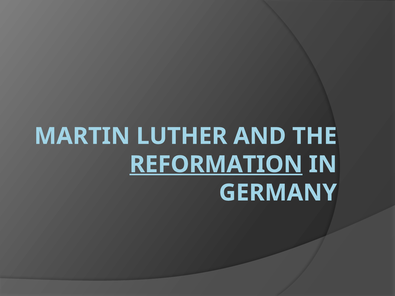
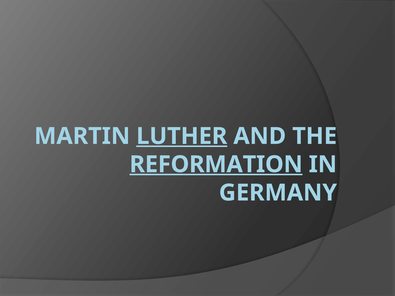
LUTHER underline: none -> present
